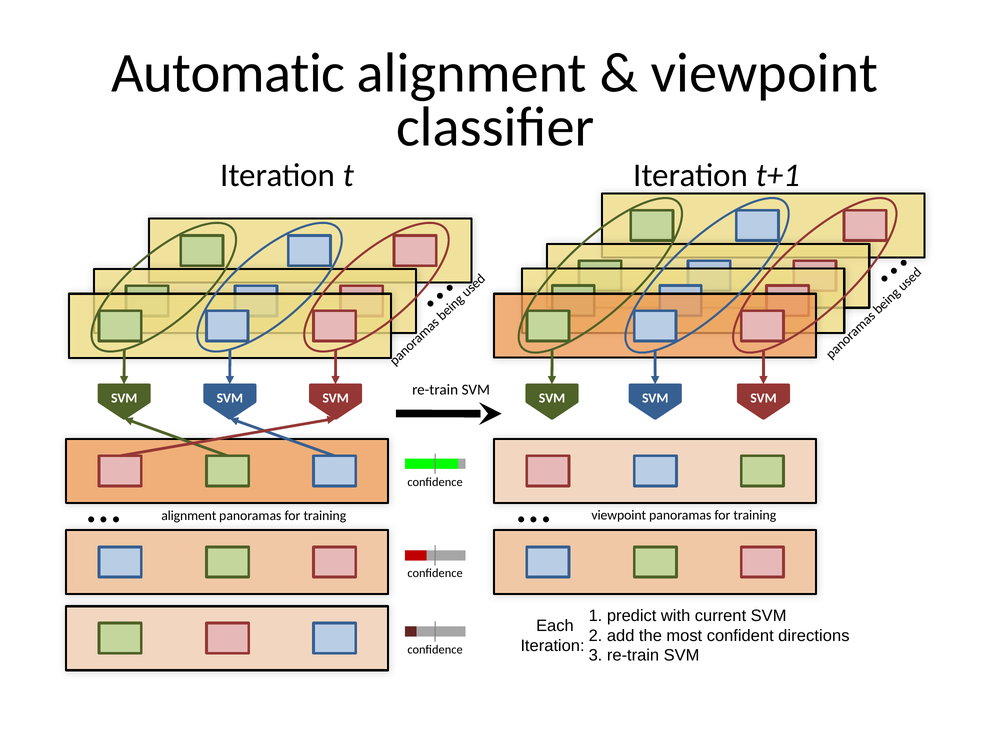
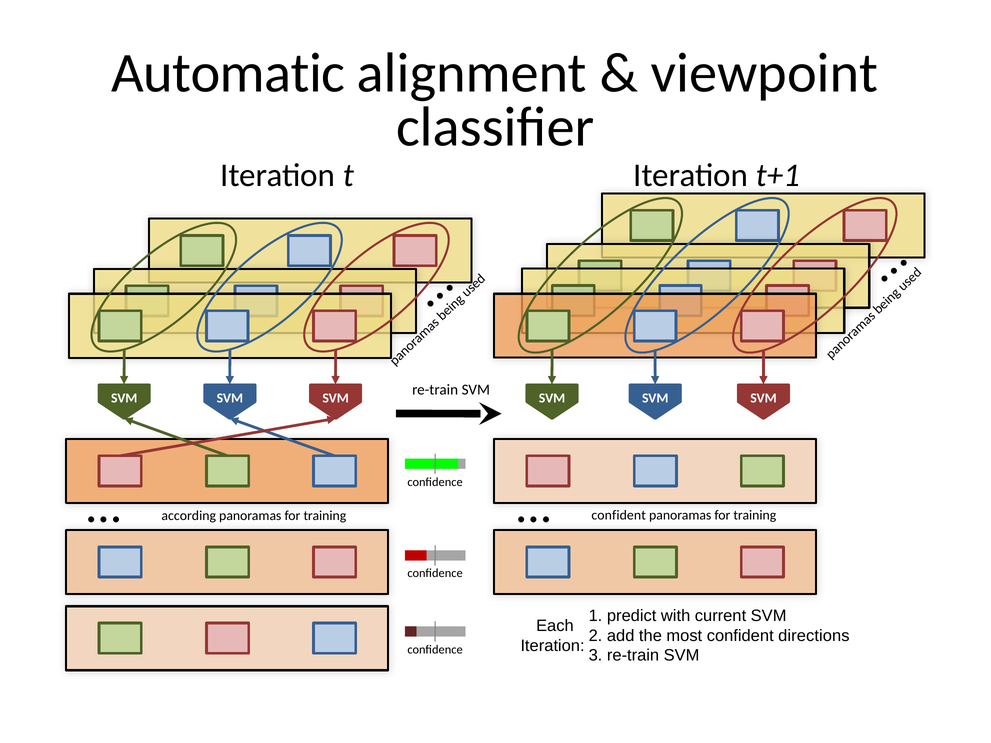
viewpoint at (619, 516): viewpoint -> confident
alignment at (189, 516): alignment -> according
